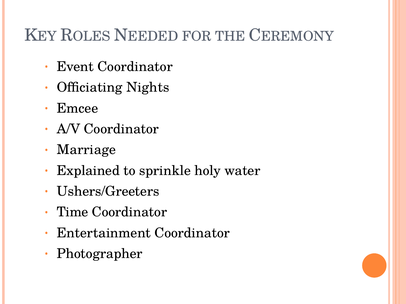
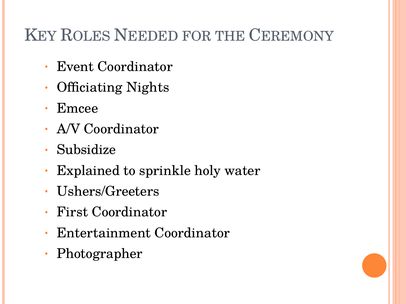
Marriage: Marriage -> Subsidize
Time: Time -> First
